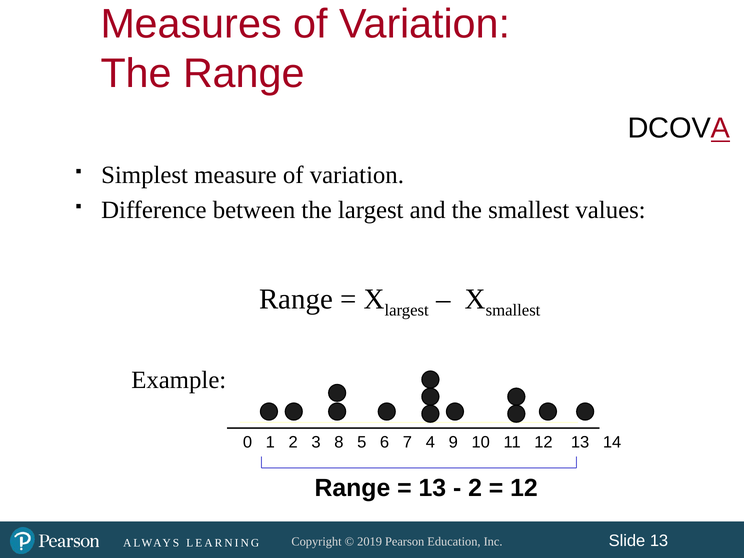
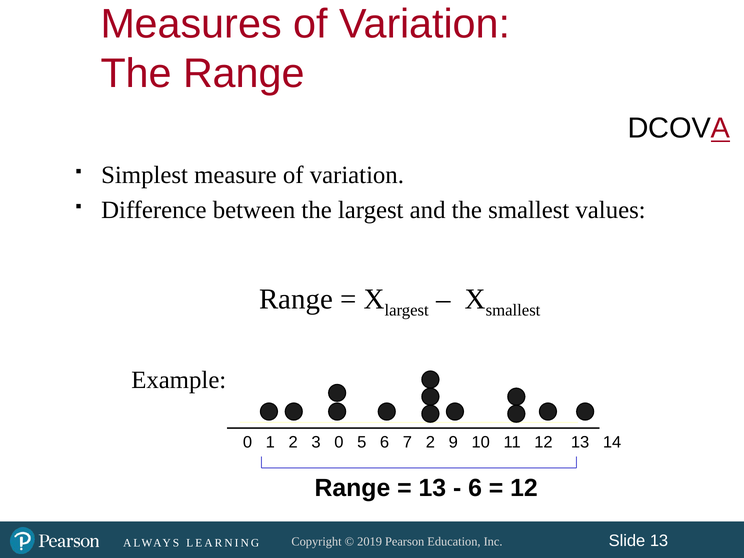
3 8: 8 -> 0
7 4: 4 -> 2
2 at (475, 488): 2 -> 6
